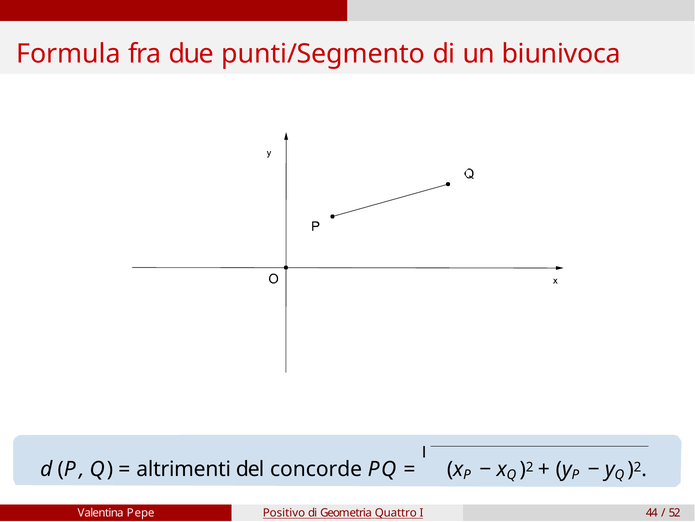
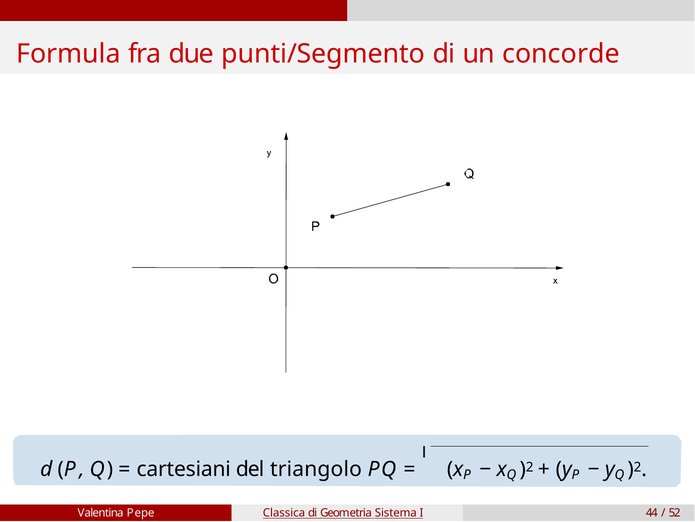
biunivoca: biunivoca -> concorde
altrimenti: altrimenti -> cartesiani
concorde: concorde -> triangolo
Positivo: Positivo -> Classica
Quattro: Quattro -> Sistema
